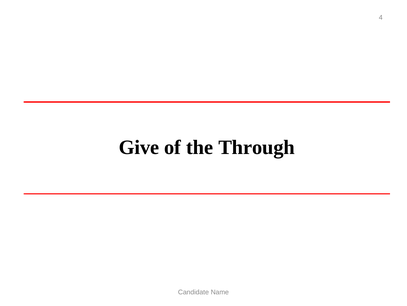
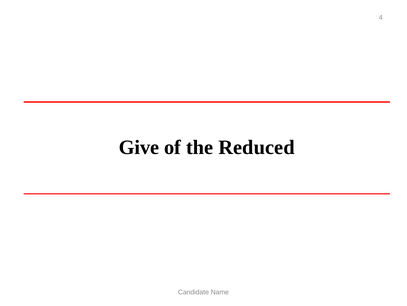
Through: Through -> Reduced
